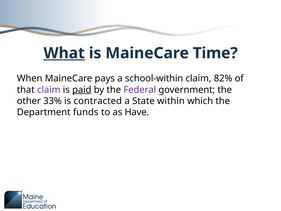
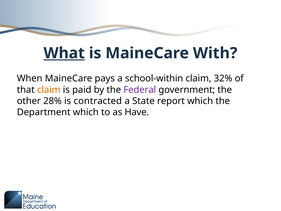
Time: Time -> With
82%: 82% -> 32%
claim at (49, 90) colour: purple -> orange
paid underline: present -> none
33%: 33% -> 28%
within: within -> report
Department funds: funds -> which
